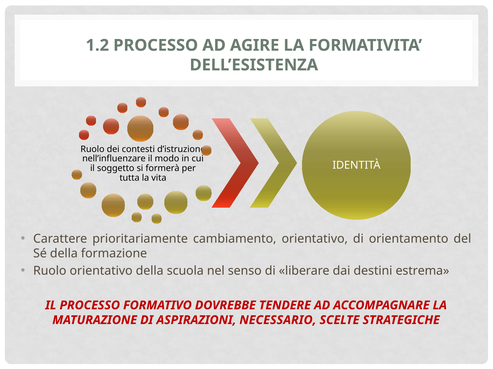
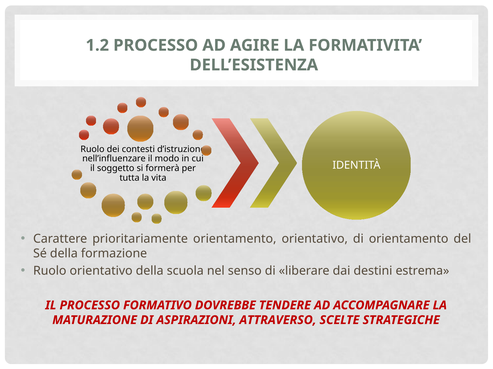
prioritariamente cambiamento: cambiamento -> orientamento
NECESSARIO: NECESSARIO -> ATTRAVERSO
